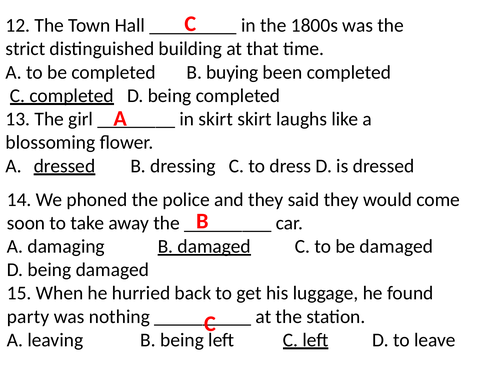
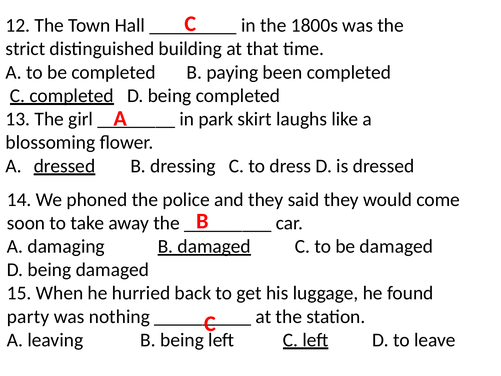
buying: buying -> paying
in skirt: skirt -> park
